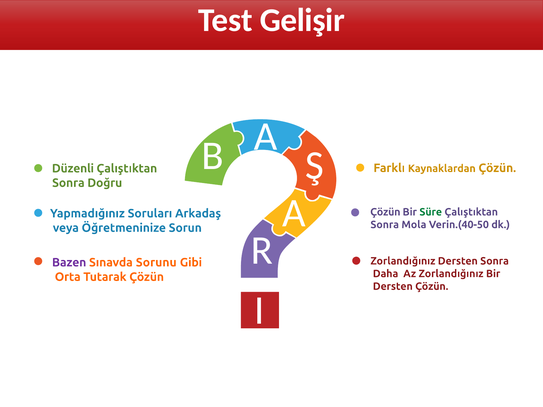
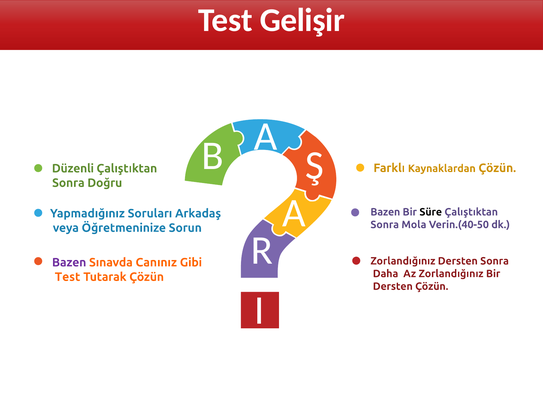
Çözün at (385, 212): Çözün -> Bazen
Süre colour: green -> black
Sorunu: Sorunu -> Canınız
Orta at (68, 277): Orta -> Test
